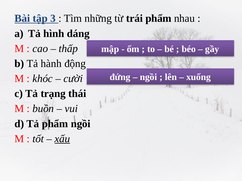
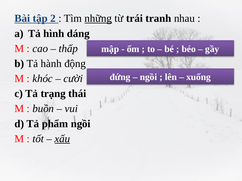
3: 3 -> 2
những underline: none -> present
trái phẩm: phẩm -> tranh
